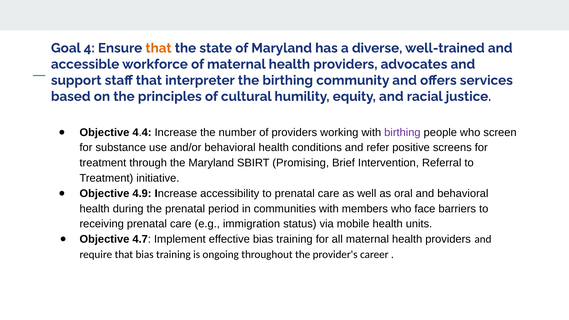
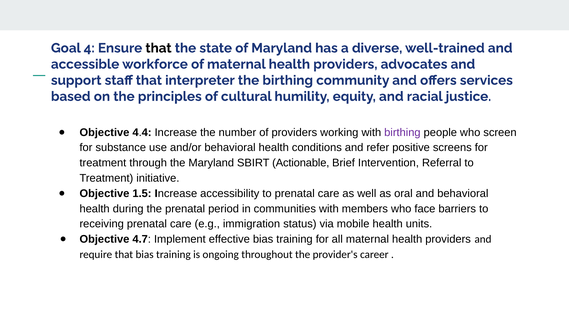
that at (159, 48) colour: orange -> black
Promising: Promising -> Actionable
4.9: 4.9 -> 1.5
